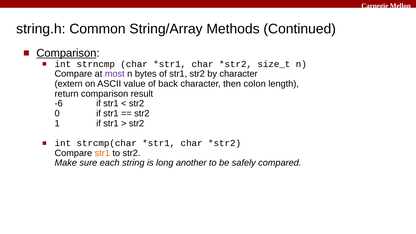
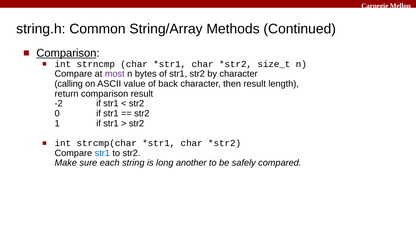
extern: extern -> calling
then colon: colon -> result
-6: -6 -> -2
str1 at (102, 153) colour: orange -> blue
